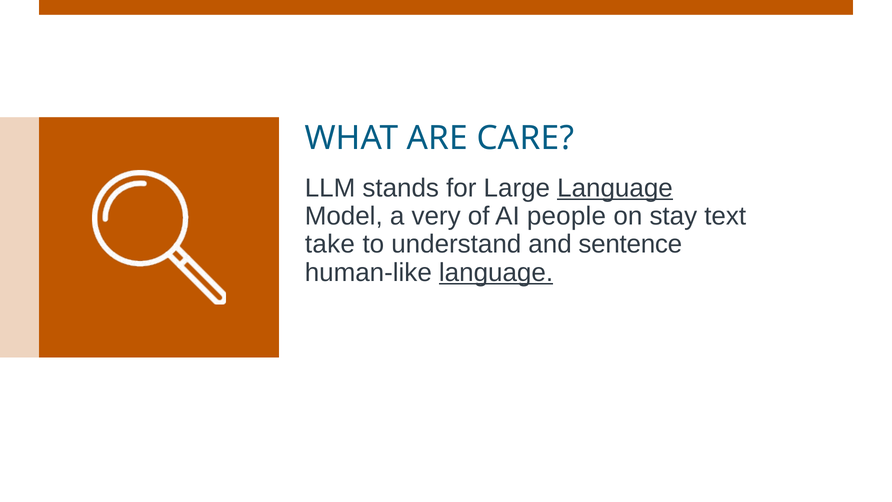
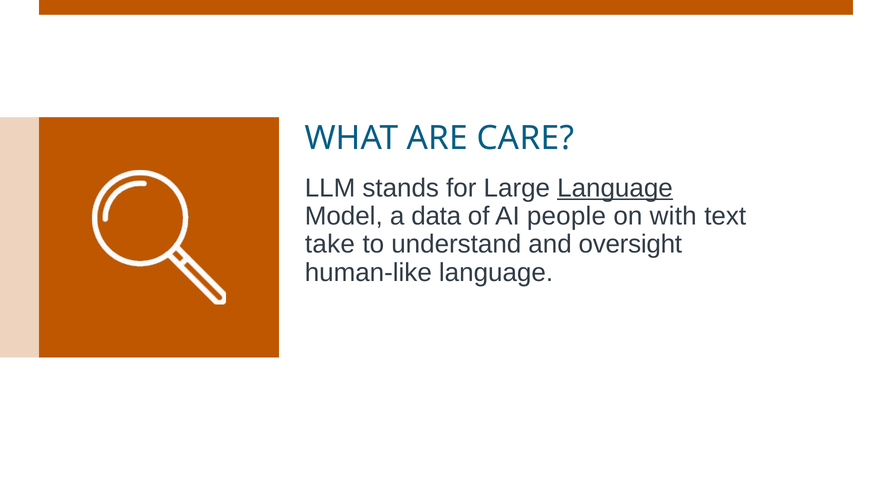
very: very -> data
stay: stay -> with
sentence: sentence -> oversight
language at (496, 272) underline: present -> none
